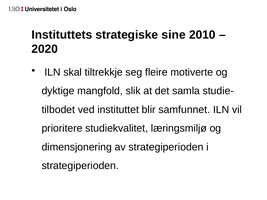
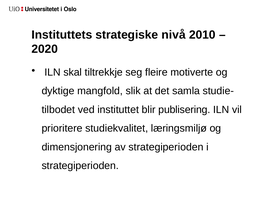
sine: sine -> nivå
samfunnet: samfunnet -> publisering
